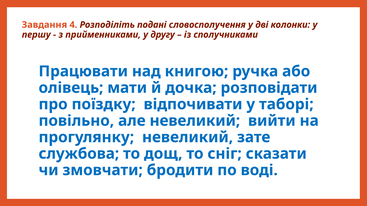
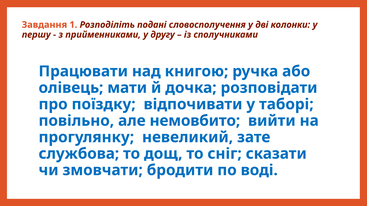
4: 4 -> 1
але невеликий: невеликий -> немовбито
